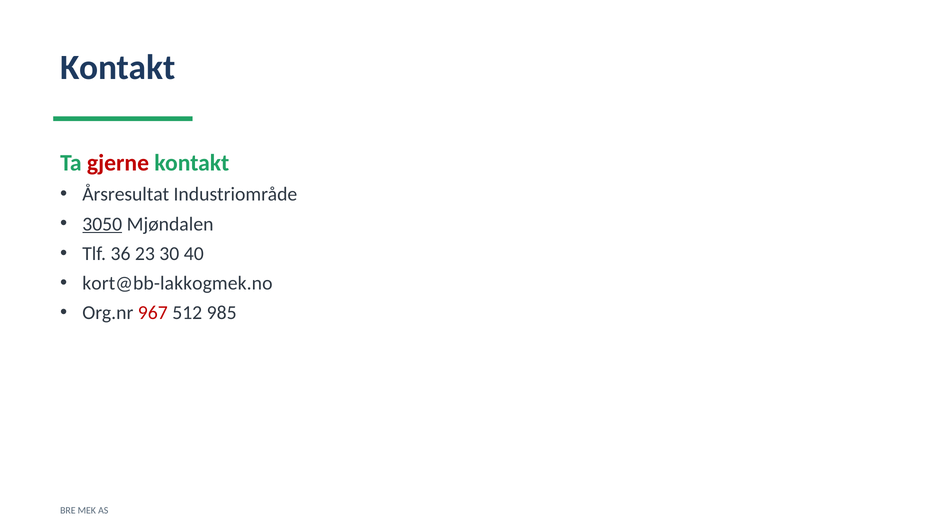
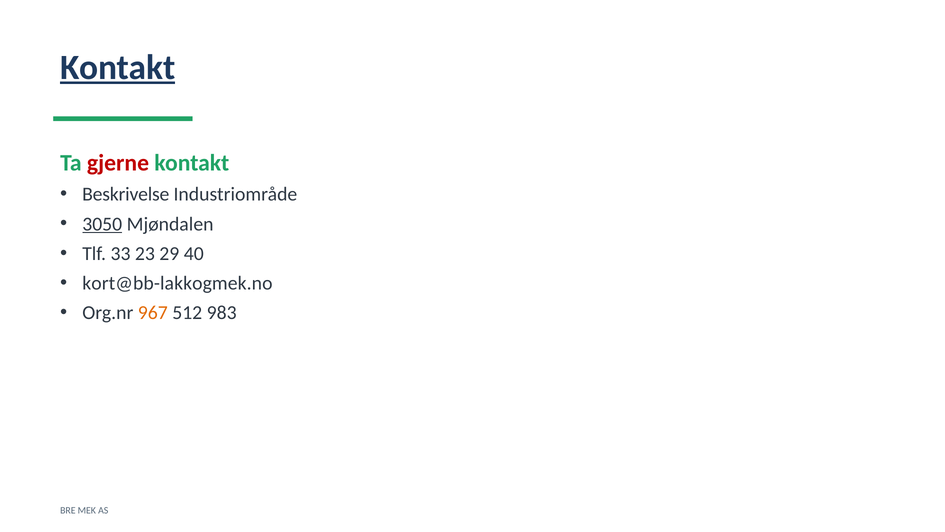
Kontakt at (118, 67) underline: none -> present
Årsresultat: Årsresultat -> Beskrivelse
36: 36 -> 33
30: 30 -> 29
967 colour: red -> orange
985: 985 -> 983
